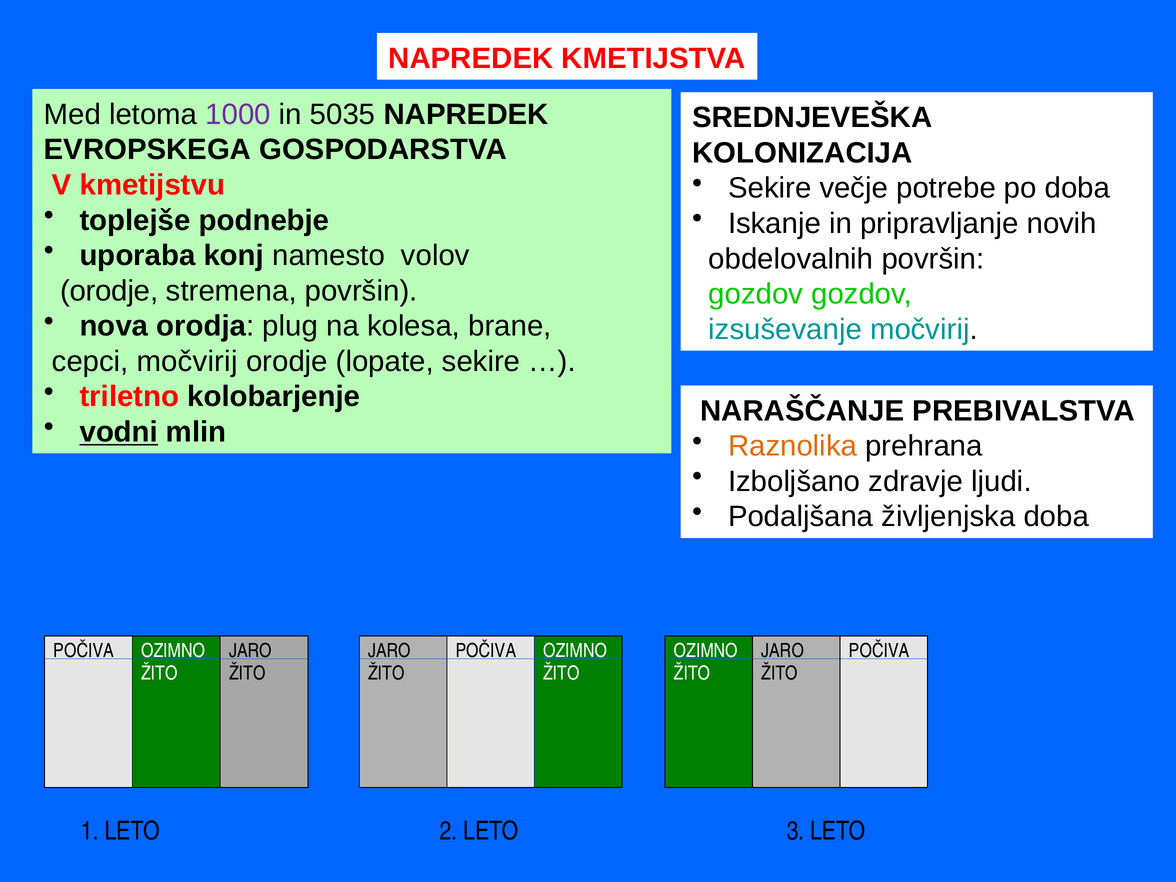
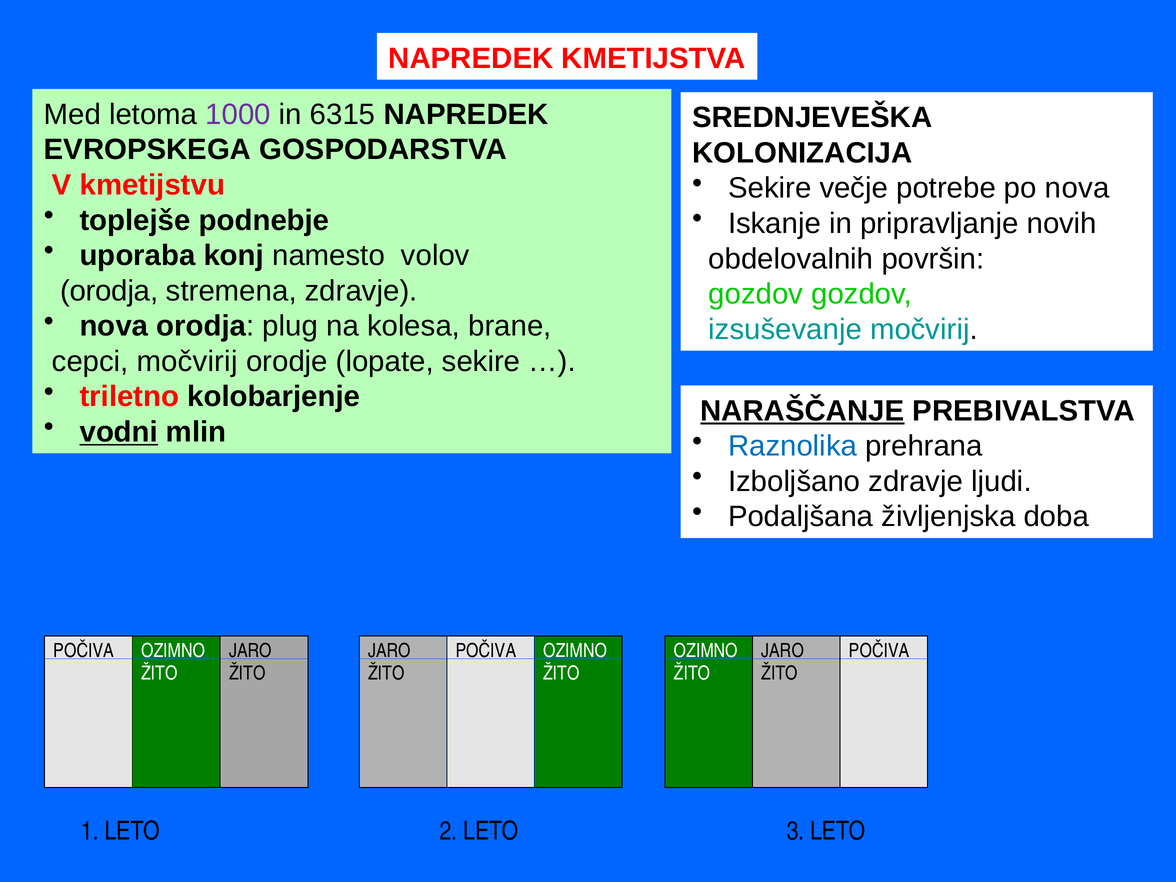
5035: 5035 -> 6315
po doba: doba -> nova
orodje at (109, 291): orodje -> orodja
stremena površin: površin -> zdravje
NARAŠČANJE underline: none -> present
Raznolika colour: orange -> blue
